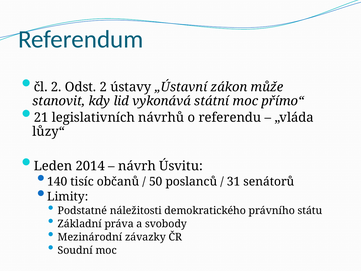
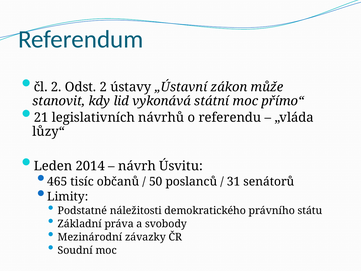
140: 140 -> 465
